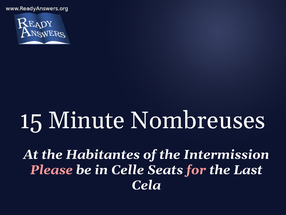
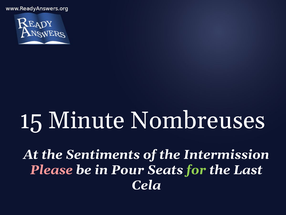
Habitantes: Habitantes -> Sentiments
Celle: Celle -> Pour
for colour: pink -> light green
